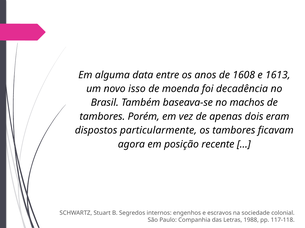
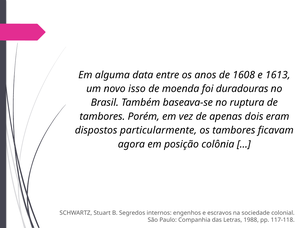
decadência: decadência -> duradouras
machos: machos -> ruptura
recente: recente -> colônia
